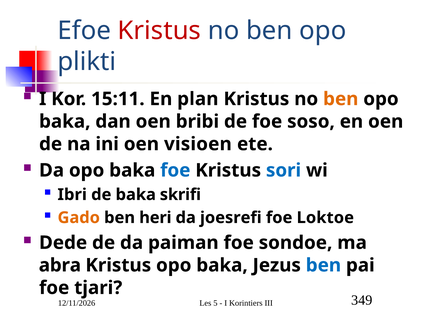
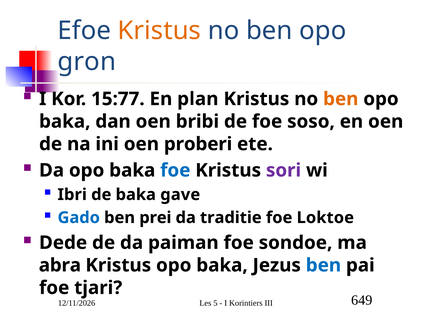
Kristus at (159, 31) colour: red -> orange
plikti: plikti -> gron
15:11: 15:11 -> 15:77
visioen: visioen -> proberi
sori colour: blue -> purple
skrifi: skrifi -> gave
Gado colour: orange -> blue
heri: heri -> prei
joesrefi: joesrefi -> traditie
349: 349 -> 649
